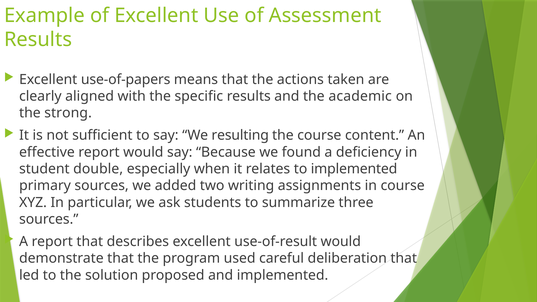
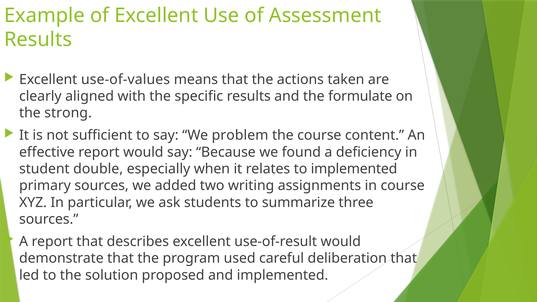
use-of-papers: use-of-papers -> use-of-values
academic: academic -> formulate
resulting: resulting -> problem
